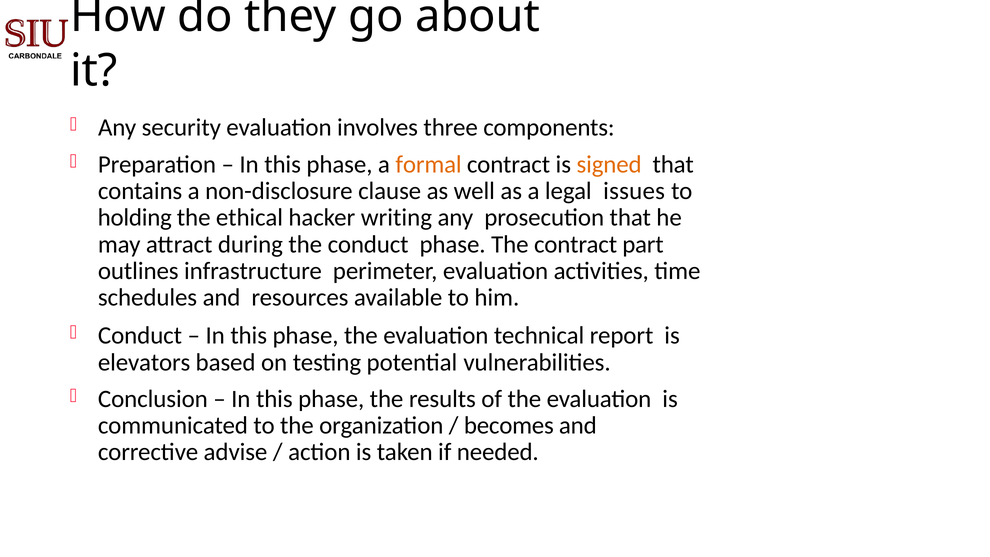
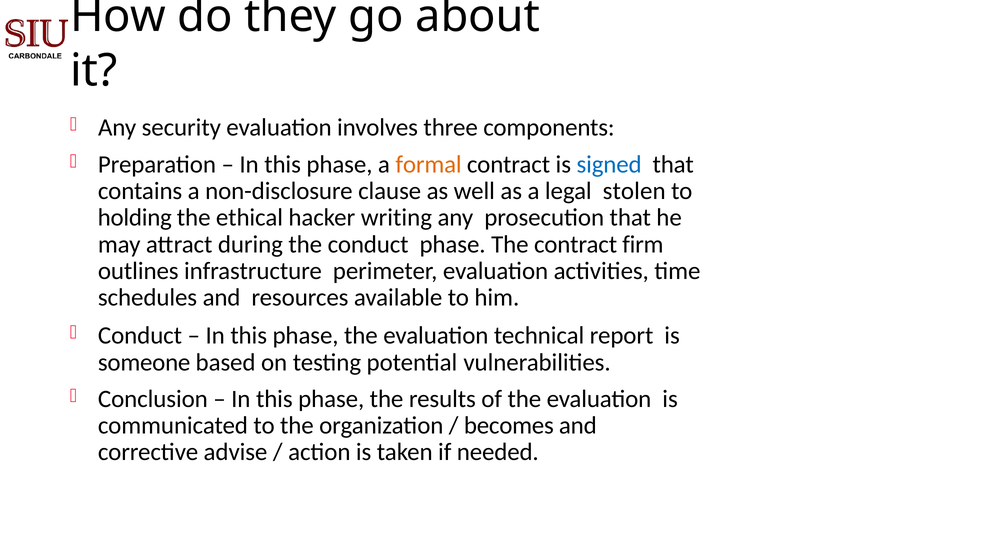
signed colour: orange -> blue
issues: issues -> stolen
part: part -> firm
elevators: elevators -> someone
